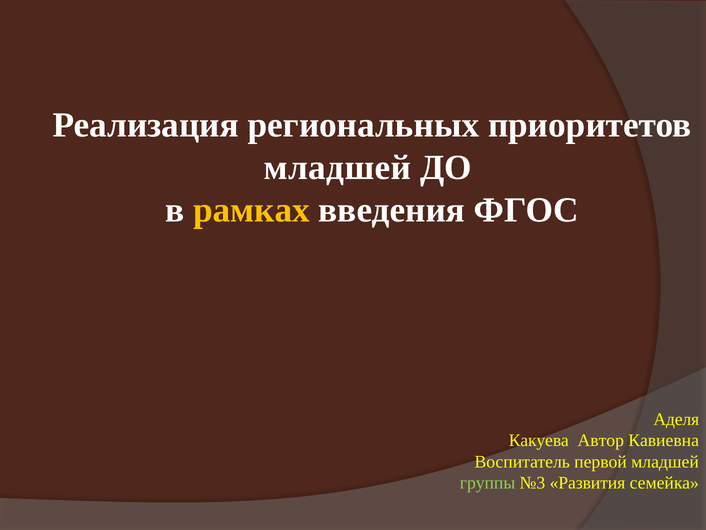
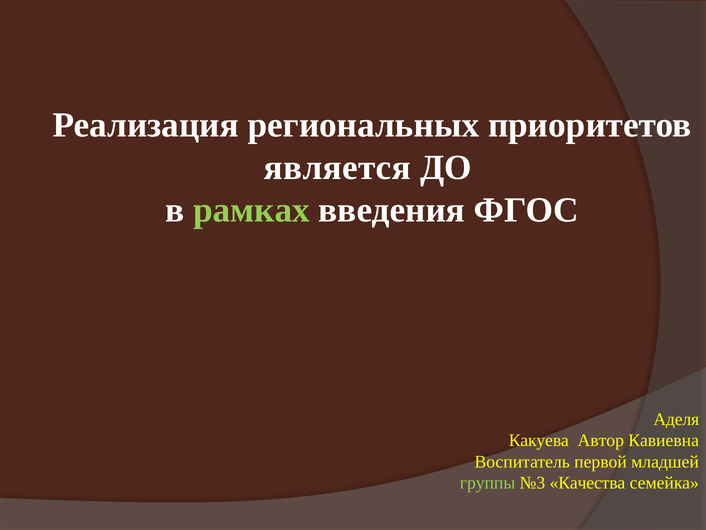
младшей at (337, 167): младшей -> является
рамках colour: yellow -> light green
Развития: Развития -> Качества
